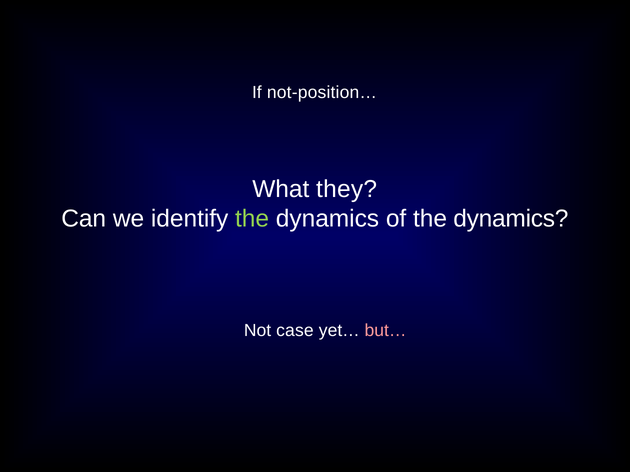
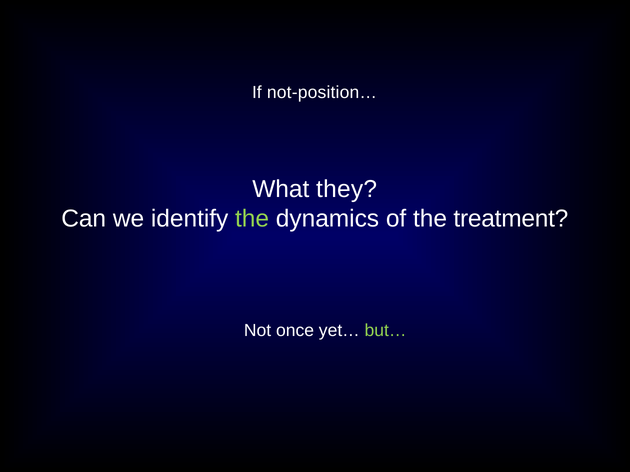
of the dynamics: dynamics -> treatment
case: case -> once
but… colour: pink -> light green
